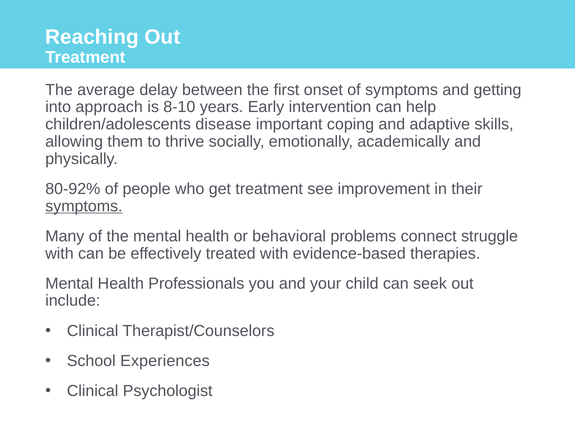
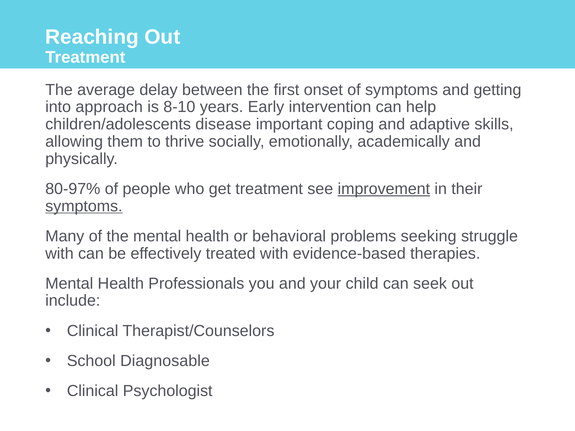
80-92%: 80-92% -> 80-97%
improvement underline: none -> present
connect: connect -> seeking
Experiences: Experiences -> Diagnosable
